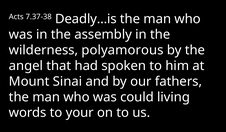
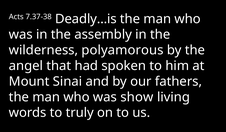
could: could -> show
your: your -> truly
